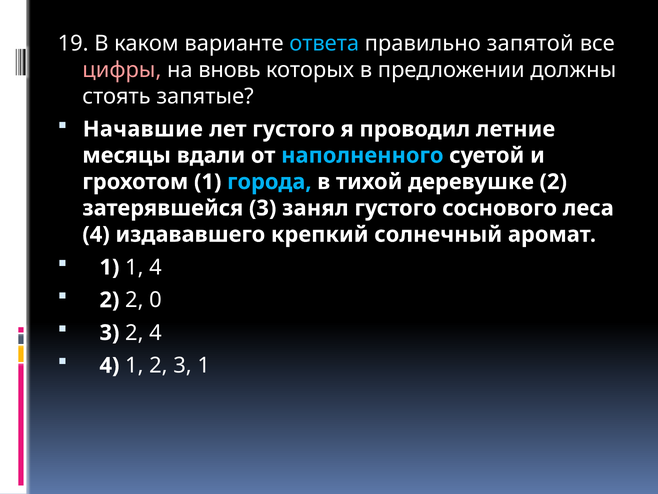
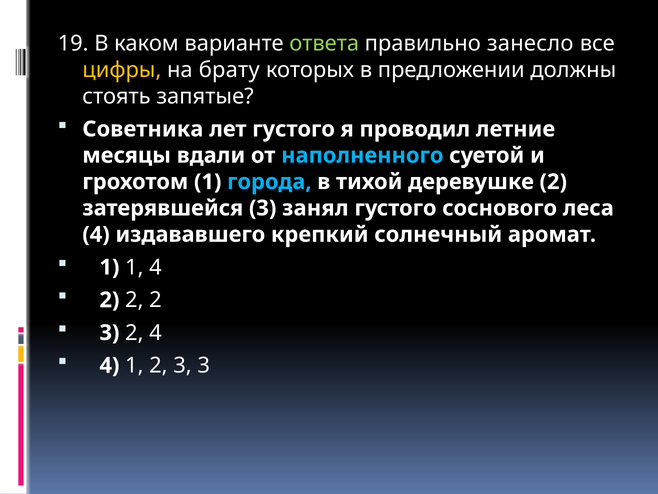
ответа colour: light blue -> light green
запятой: запятой -> занесло
цифры colour: pink -> yellow
вновь: вновь -> брату
Начавшие: Начавшие -> Советника
2 2 0: 0 -> 2
3 1: 1 -> 3
